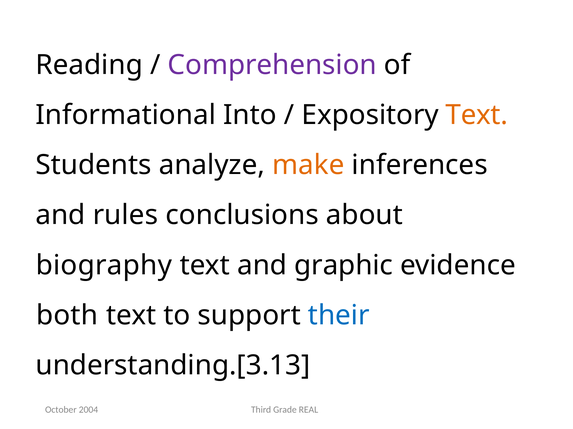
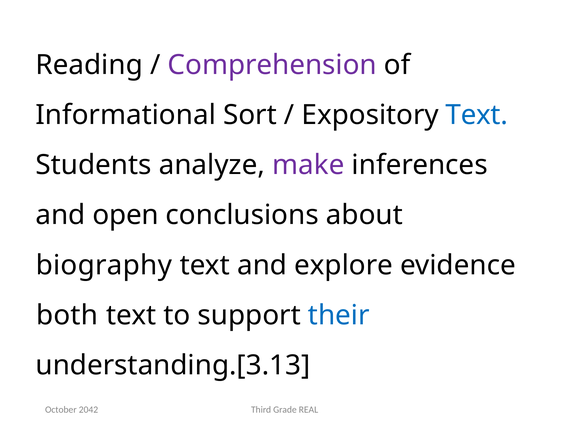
Into: Into -> Sort
Text at (477, 115) colour: orange -> blue
make colour: orange -> purple
rules: rules -> open
graphic: graphic -> explore
2004: 2004 -> 2042
